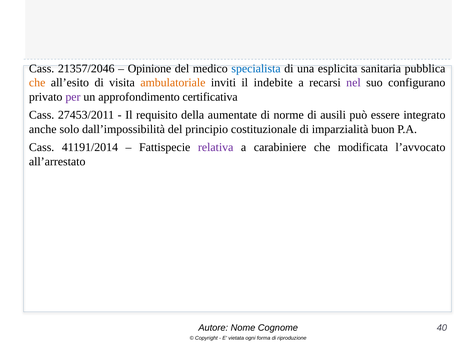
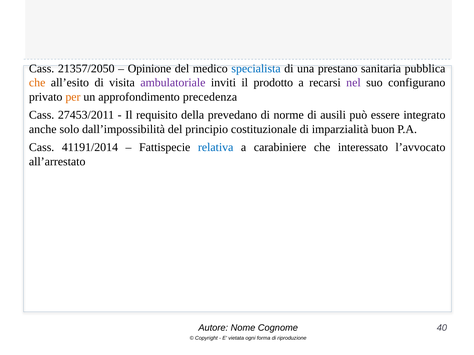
21357/2046: 21357/2046 -> 21357/2050
esplicita: esplicita -> prestano
ambulatoriale colour: orange -> purple
indebite: indebite -> prodotto
per colour: purple -> orange
certificativa: certificativa -> precedenza
aumentate: aumentate -> prevedano
relativa colour: purple -> blue
modificata: modificata -> interessato
